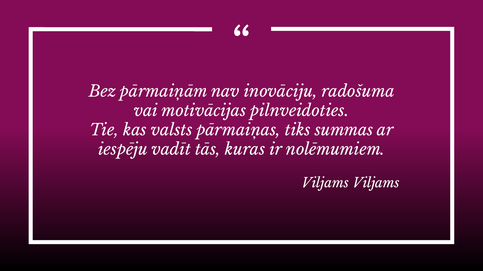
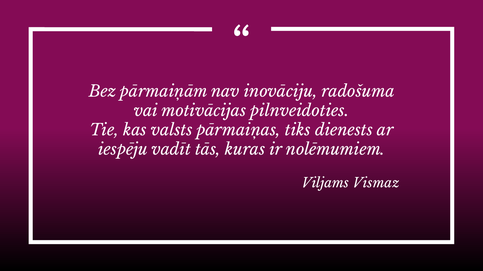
summas: summas -> dienests
Viljams Viljams: Viljams -> Vismaz
